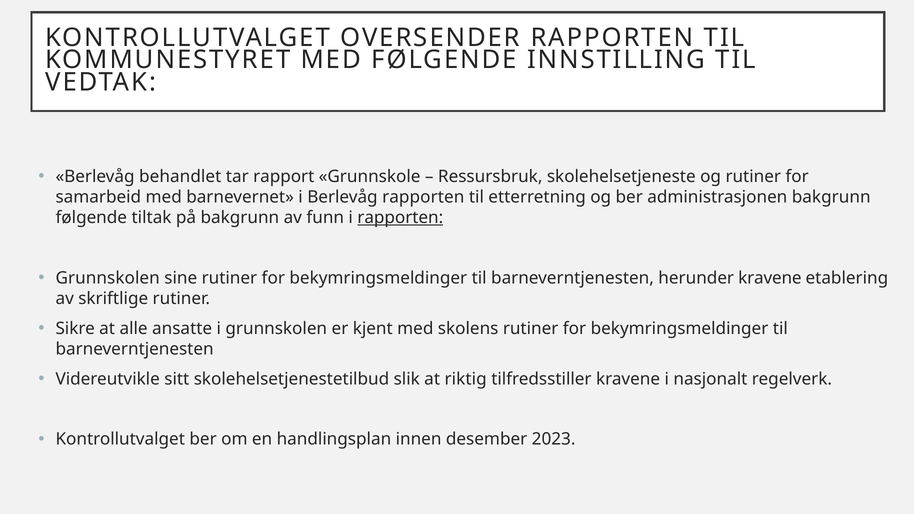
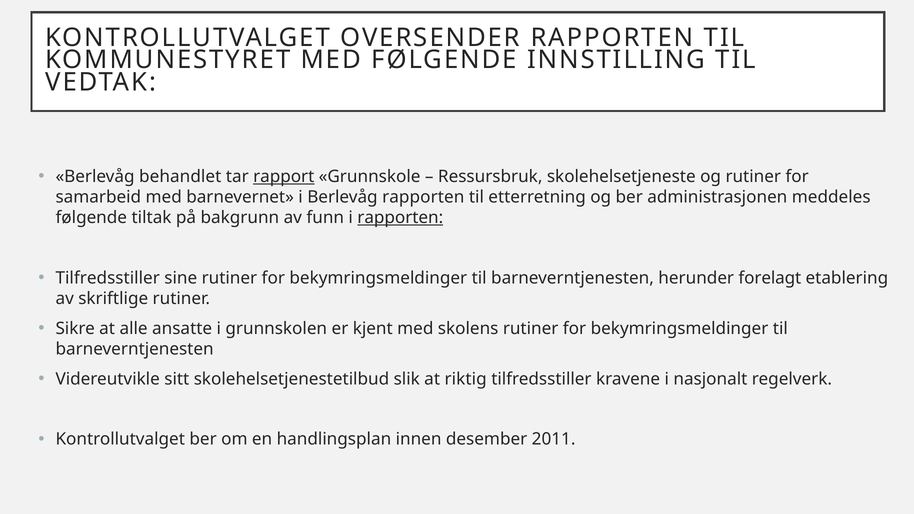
rapport underline: none -> present
administrasjonen bakgrunn: bakgrunn -> meddeles
Grunnskolen at (108, 278): Grunnskolen -> Tilfredsstiller
herunder kravene: kravene -> forelagt
2023: 2023 -> 2011
